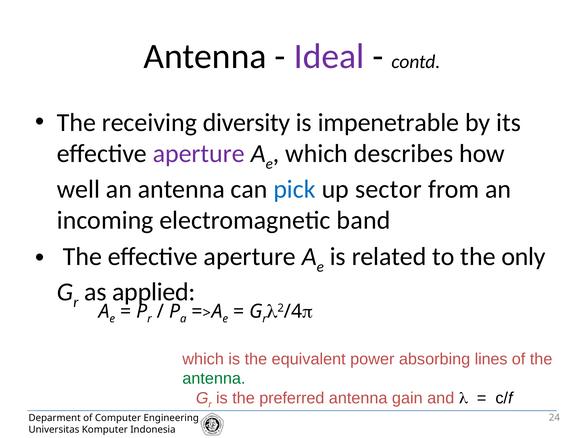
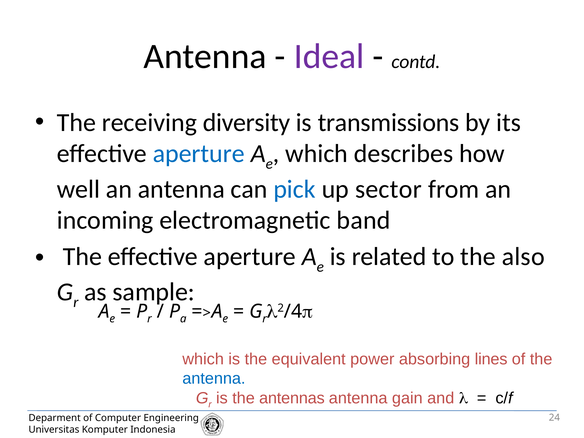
impenetrable: impenetrable -> transmissions
aperture at (199, 154) colour: purple -> blue
only: only -> also
applied: applied -> sample
antenna at (214, 379) colour: green -> blue
preferred: preferred -> antennas
